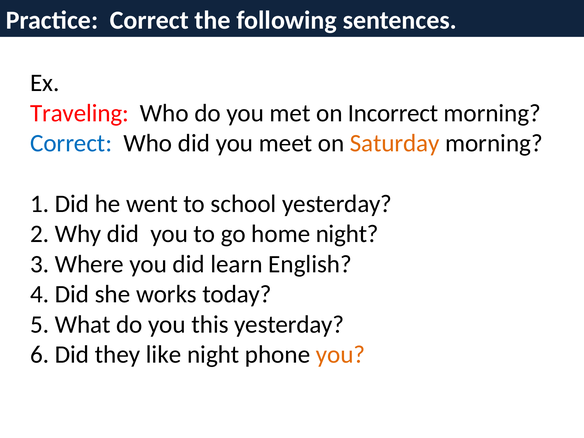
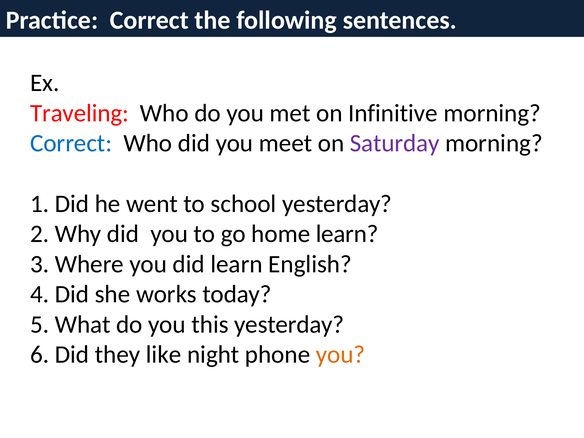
Incorrect: Incorrect -> Infinitive
Saturday colour: orange -> purple
home night: night -> learn
